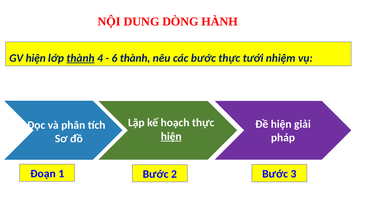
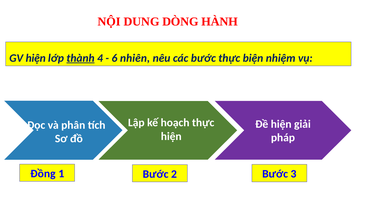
6 thành: thành -> nhiên
tưới: tưới -> biện
hiện at (171, 137) underline: present -> none
Đoạn: Đoạn -> Đồng
